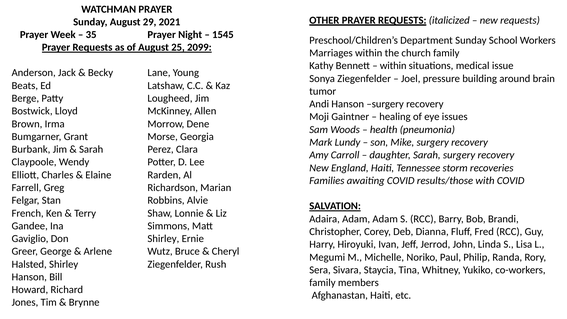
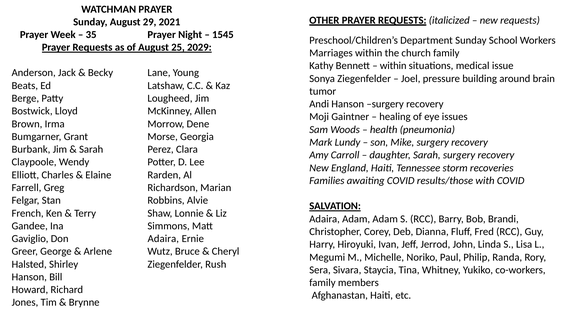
2099: 2099 -> 2029
Shirley at (163, 239): Shirley -> Adaira
